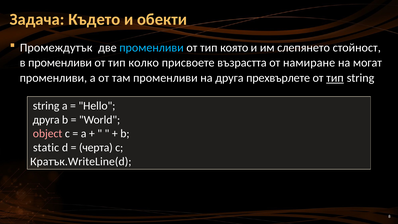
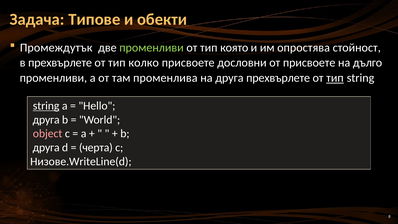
Където: Където -> Типове
променливи at (152, 48) colour: light blue -> light green
слепянето: слепянето -> опростява
в променливи: променливи -> прехвърлете
възрастта: възрастта -> дословни
от намиране: намиране -> присвоете
могат: могат -> дълго
там променливи: променливи -> променлива
string at (46, 106) underline: none -> present
static at (46, 148): static -> друга
Кратък.WriteLine(d: Кратък.WriteLine(d -> Низове.WriteLine(d
